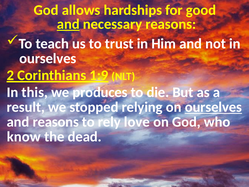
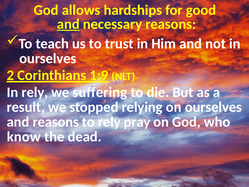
In this: this -> rely
produces: produces -> suffering
ourselves at (213, 107) underline: present -> none
love: love -> pray
